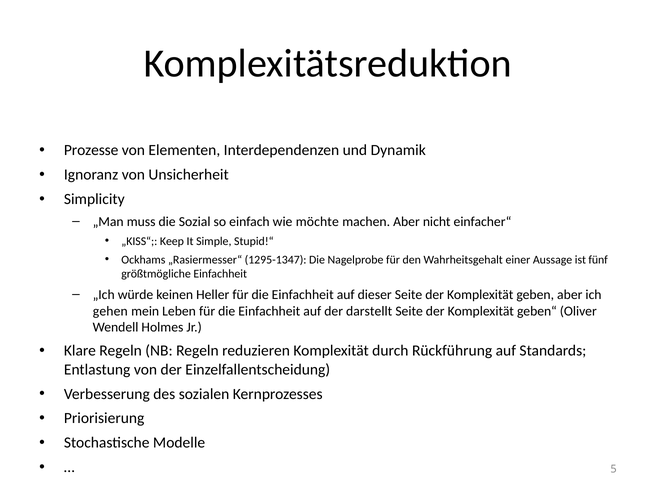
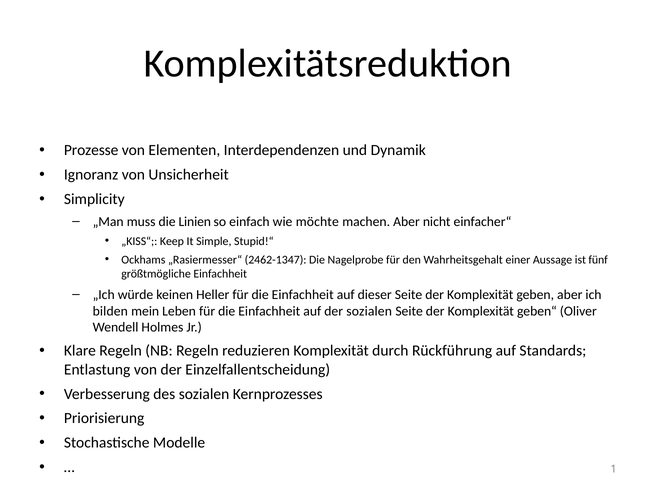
Sozial: Sozial -> Linien
1295-1347: 1295-1347 -> 2462-1347
gehen: gehen -> bilden
der darstellt: darstellt -> sozialen
5: 5 -> 1
